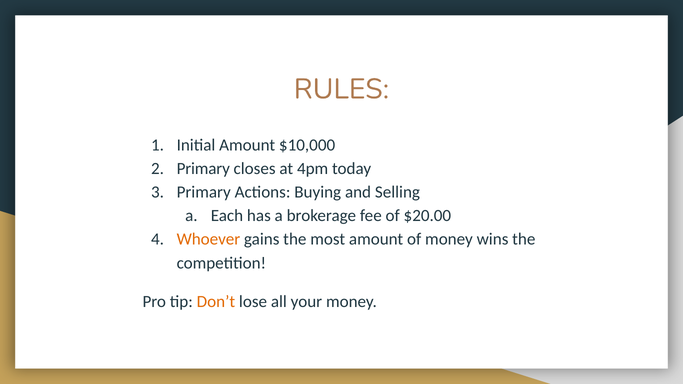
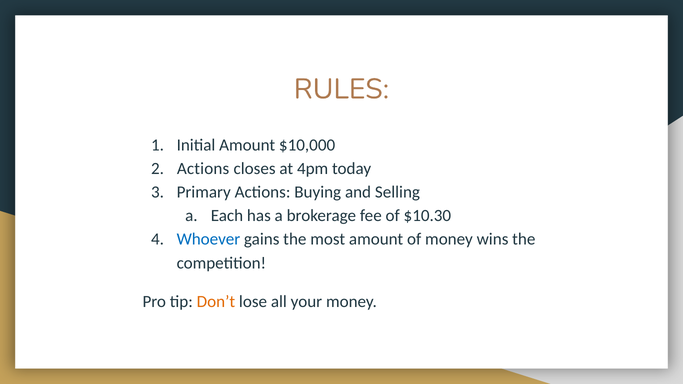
Primary at (203, 169): Primary -> Actions
$20.00: $20.00 -> $10.30
Whoever colour: orange -> blue
